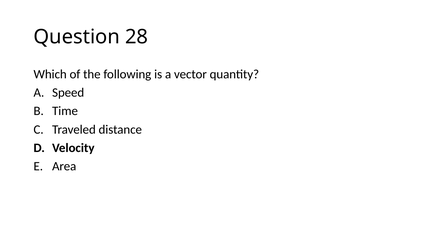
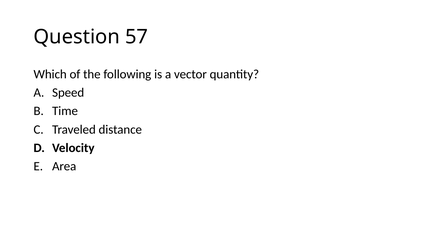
28: 28 -> 57
